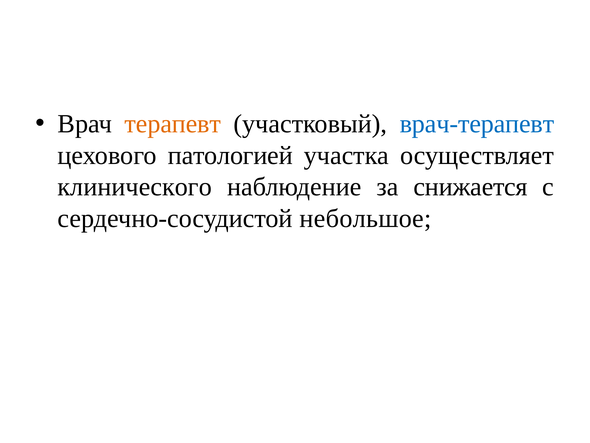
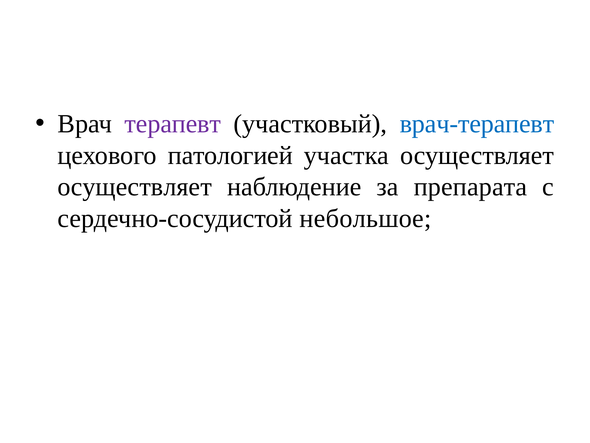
терапевт colour: orange -> purple
клинического at (135, 187): клинического -> осуществляет
снижается: снижается -> препарата
